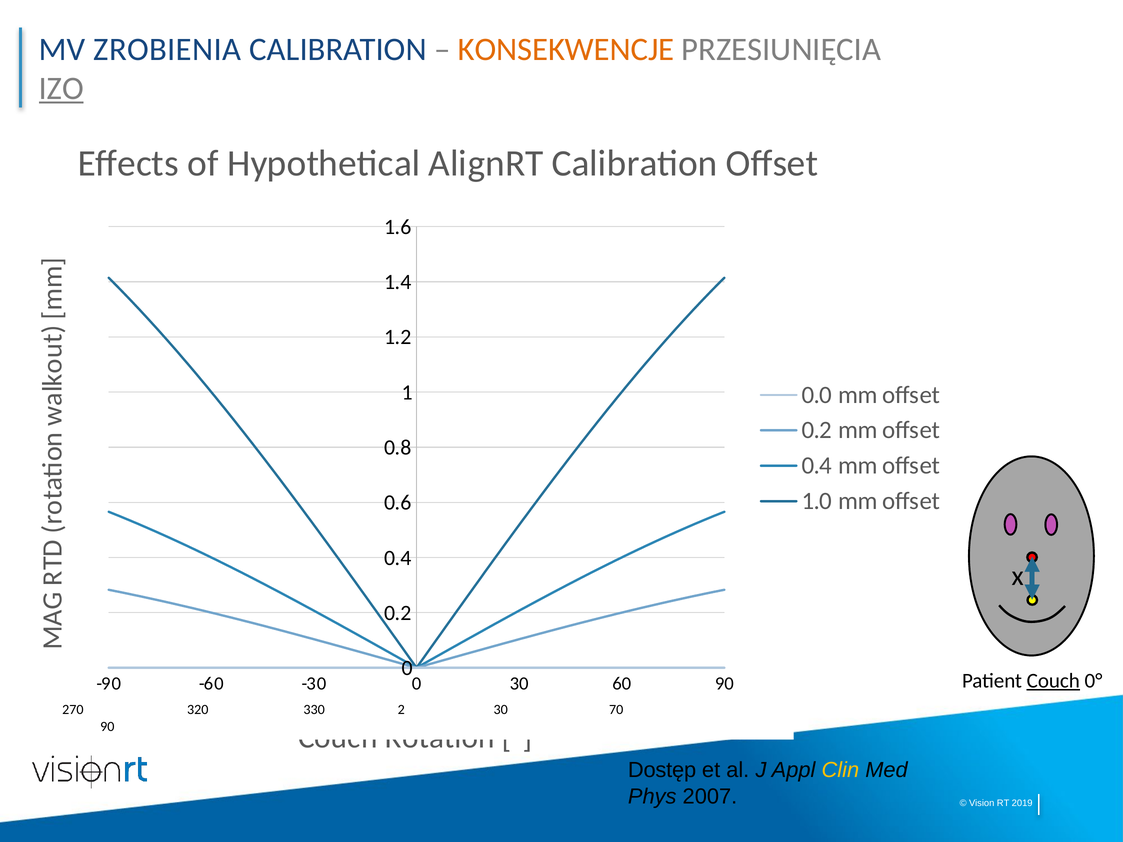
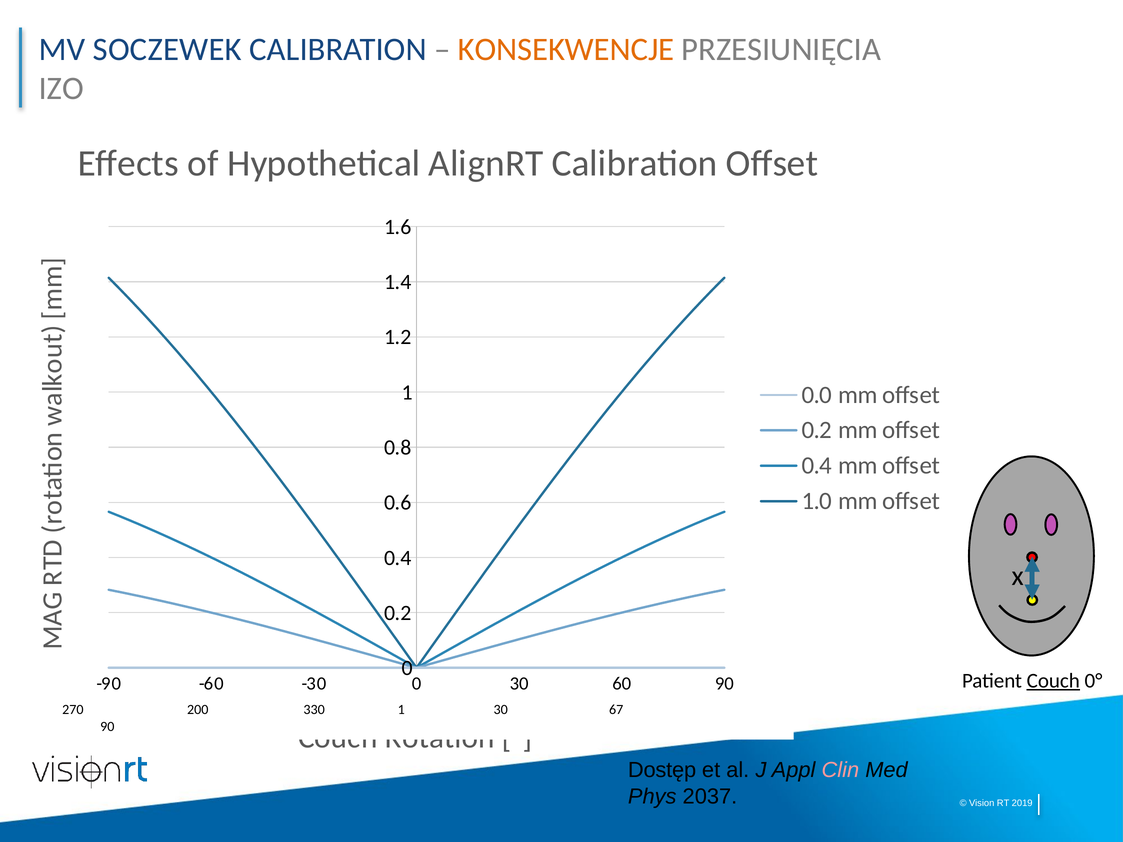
ZROBIENIA: ZROBIENIA -> SOCZEWEK
IZO underline: present -> none
320: 320 -> 200
330 2: 2 -> 1
70: 70 -> 67
Clin colour: yellow -> pink
2007: 2007 -> 2037
